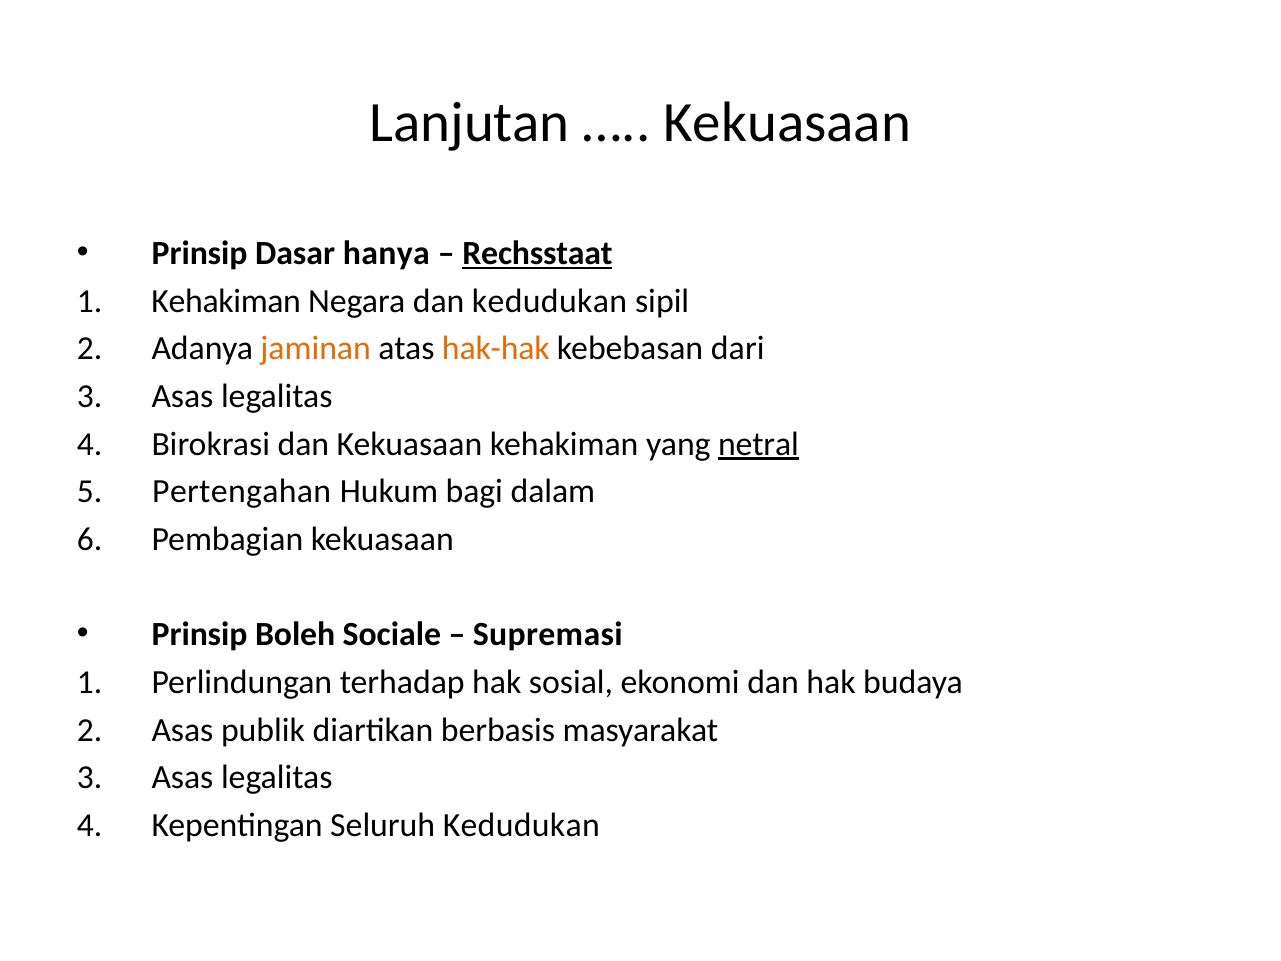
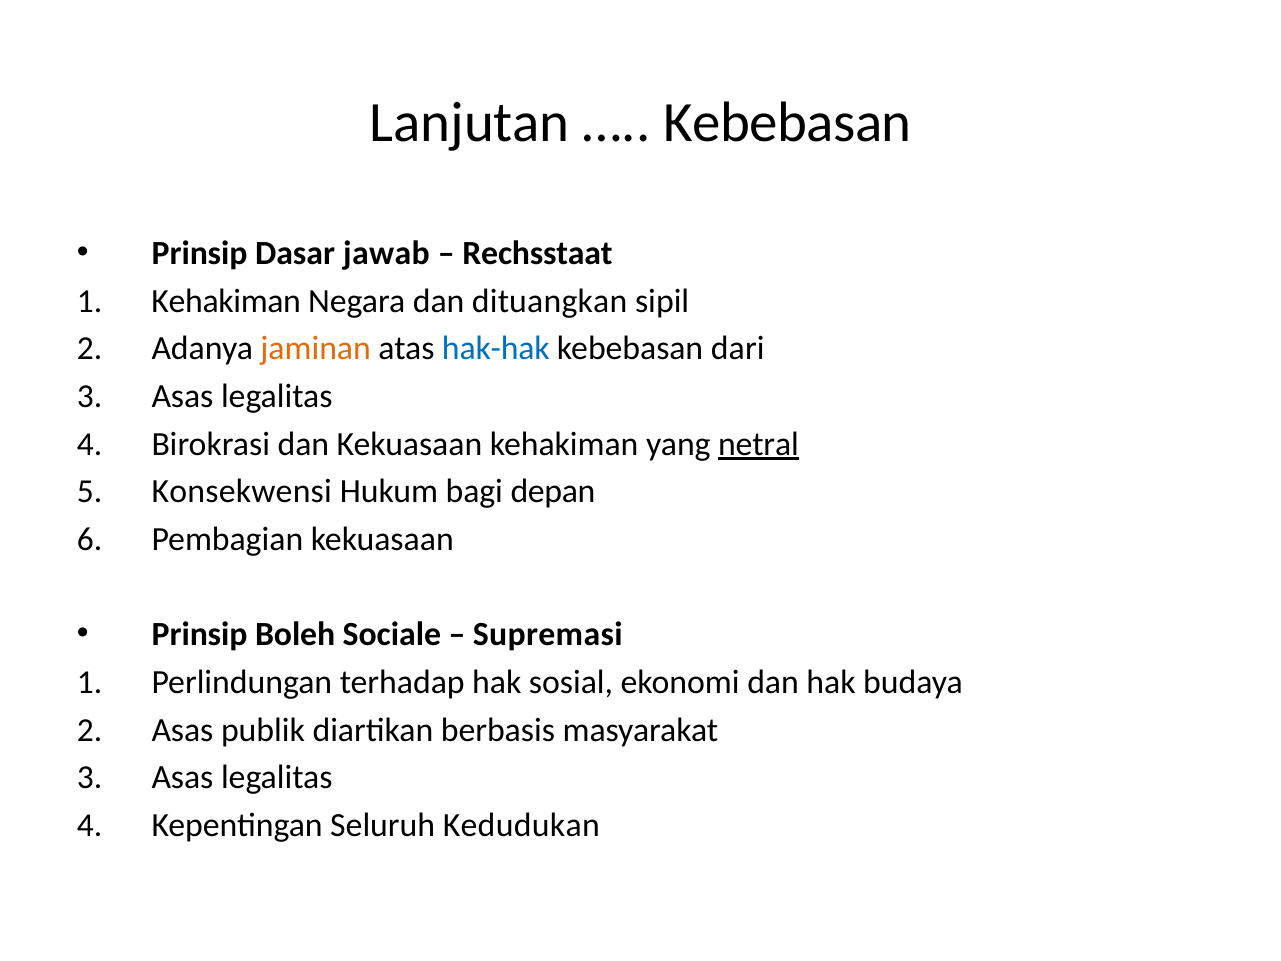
Kekuasaan at (787, 122): Kekuasaan -> Kebebasan
hanya: hanya -> jawab
Rechsstaat underline: present -> none
dan kedudukan: kedudukan -> dituangkan
hak-hak colour: orange -> blue
Pertengahan: Pertengahan -> Konsekwensi
dalam: dalam -> depan
